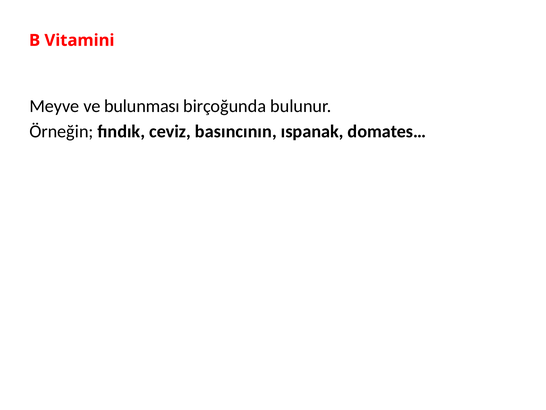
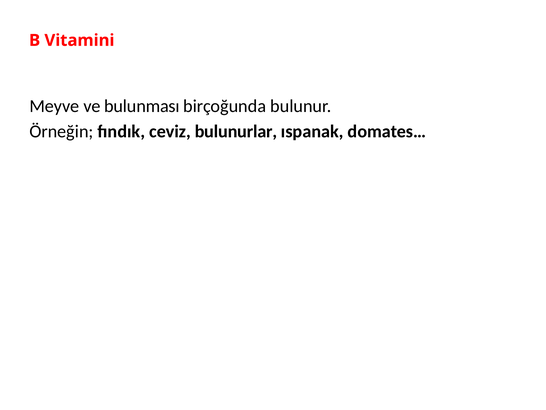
basıncının: basıncının -> bulunurlar
